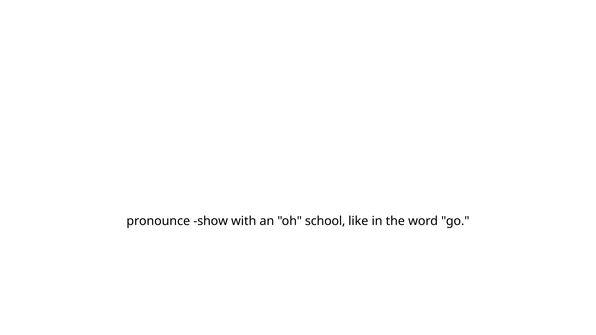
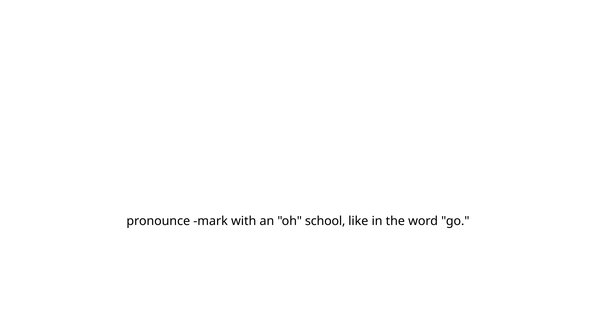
show: show -> mark
